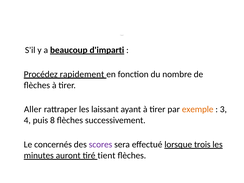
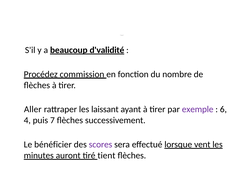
d'imparti: d'imparti -> d'validité
rapidement: rapidement -> commission
exemple colour: orange -> purple
3: 3 -> 6
8: 8 -> 7
concernés: concernés -> bénéficier
trois: trois -> vent
